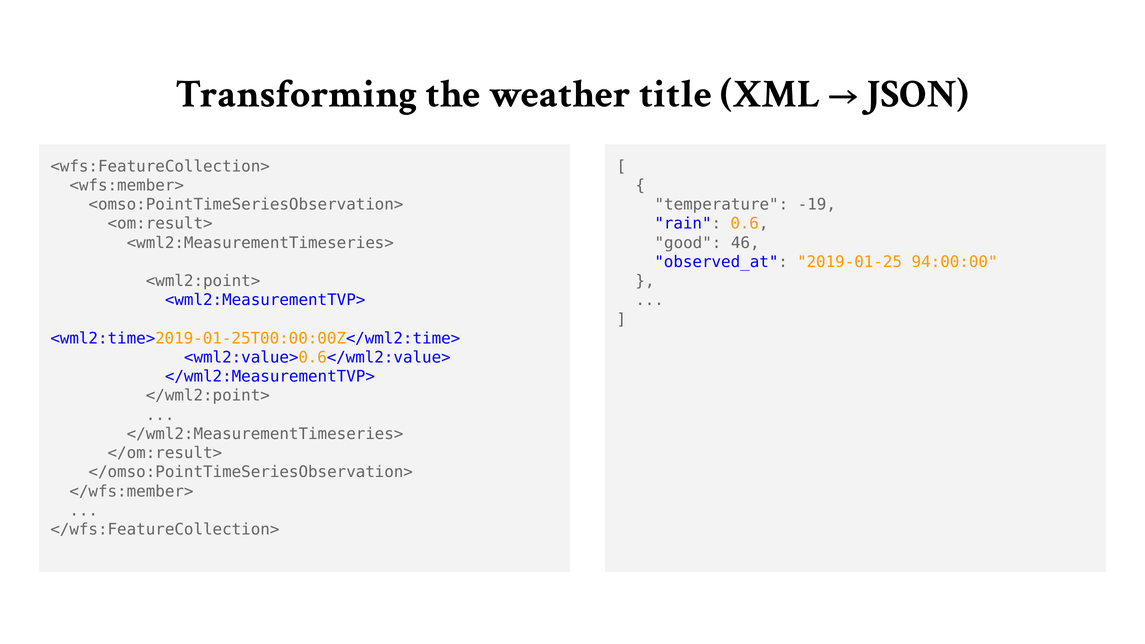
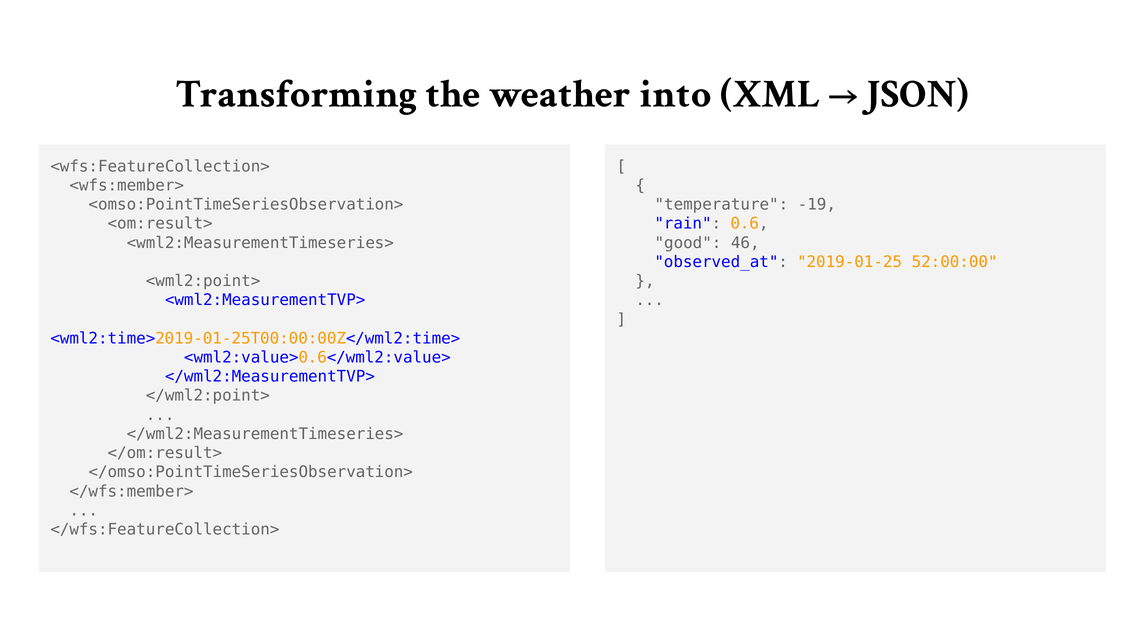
title: title -> into
94:00:00: 94:00:00 -> 52:00:00
